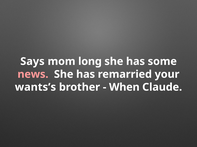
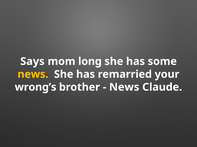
news at (33, 75) colour: pink -> yellow
wants’s: wants’s -> wrong’s
When at (124, 88): When -> News
